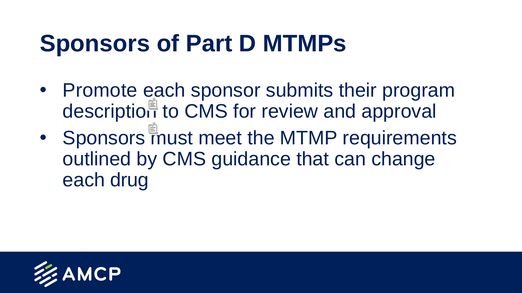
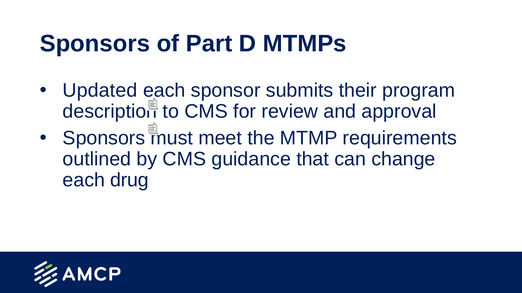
Promote: Promote -> Updated
